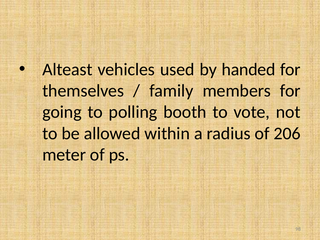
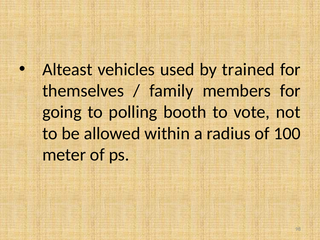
handed: handed -> trained
206: 206 -> 100
